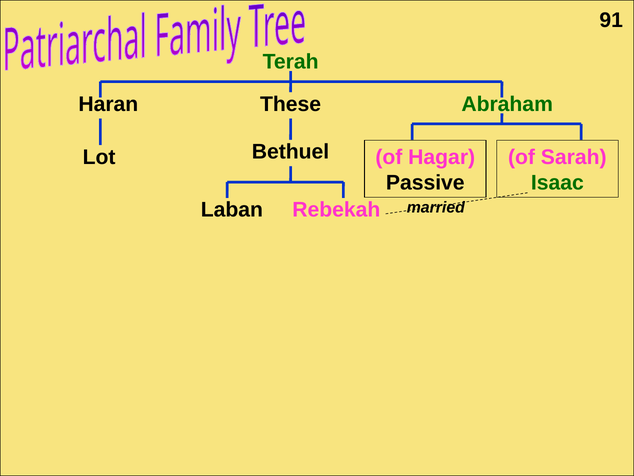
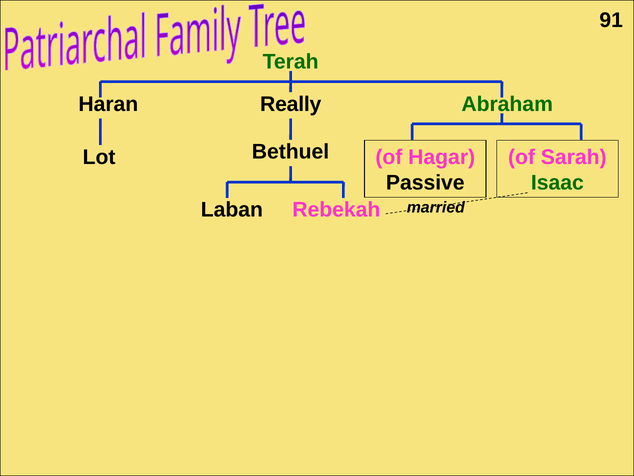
These: These -> Really
